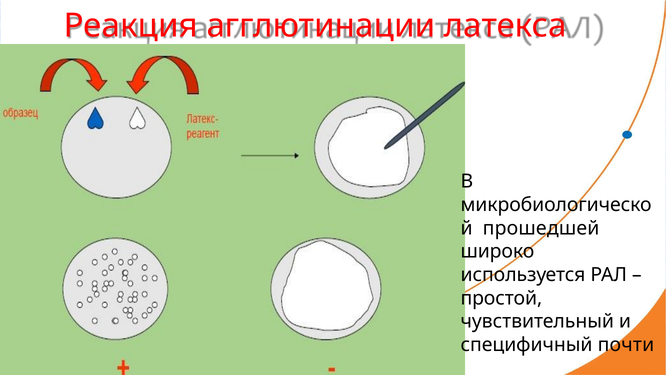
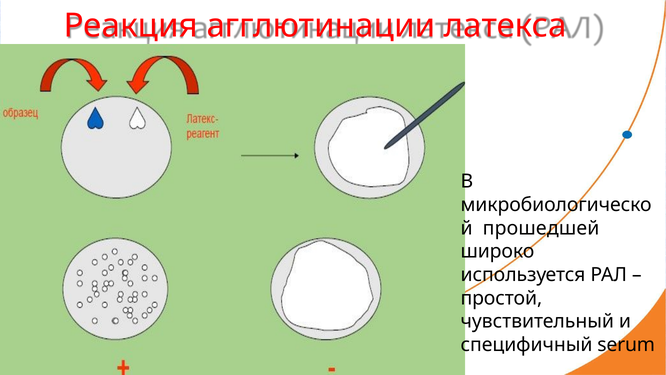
почти: почти -> serum
